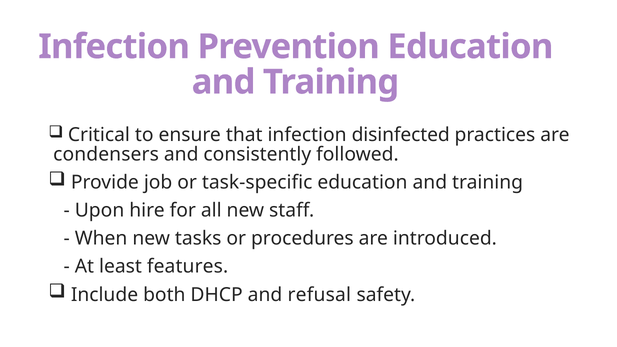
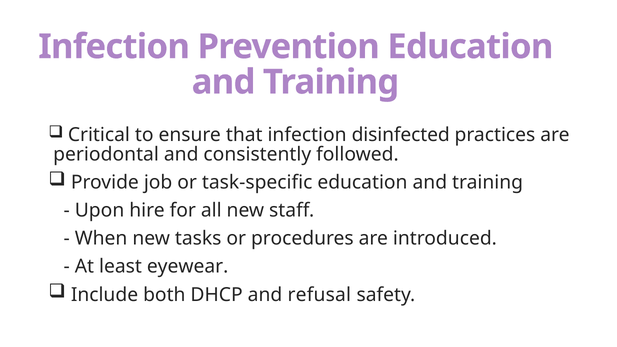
condensers: condensers -> periodontal
features: features -> eyewear
